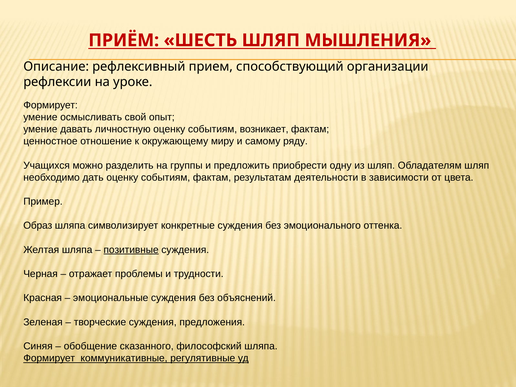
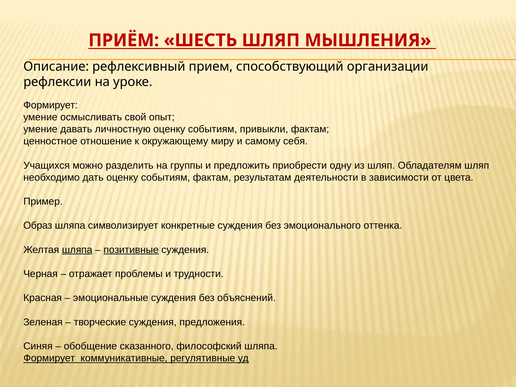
возникает: возникает -> привыкли
ряду: ряду -> себя
шляпа at (77, 250) underline: none -> present
